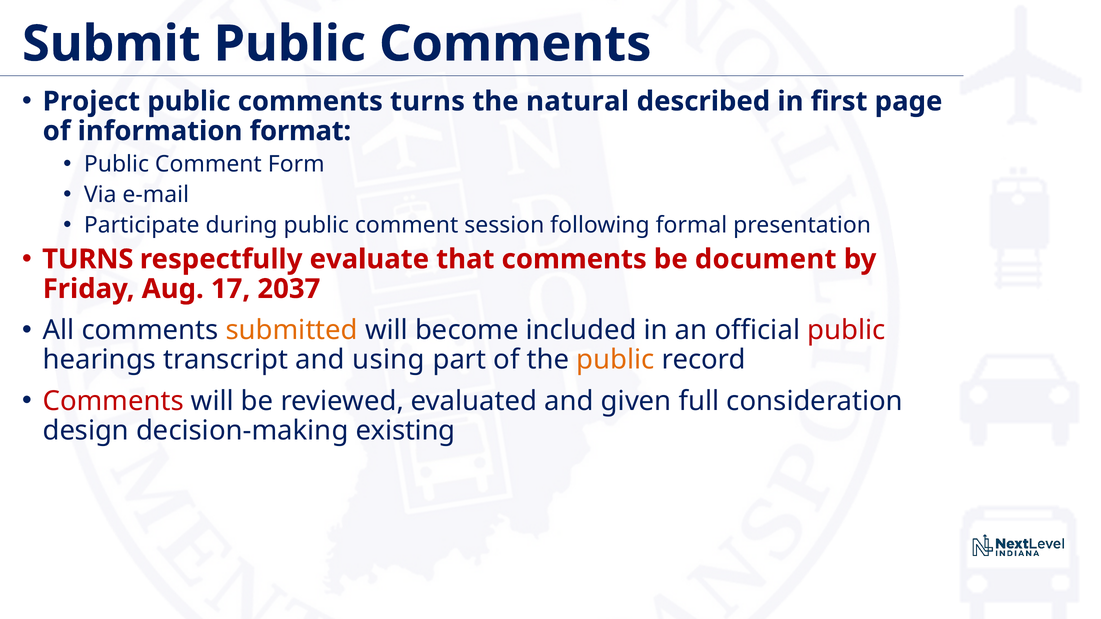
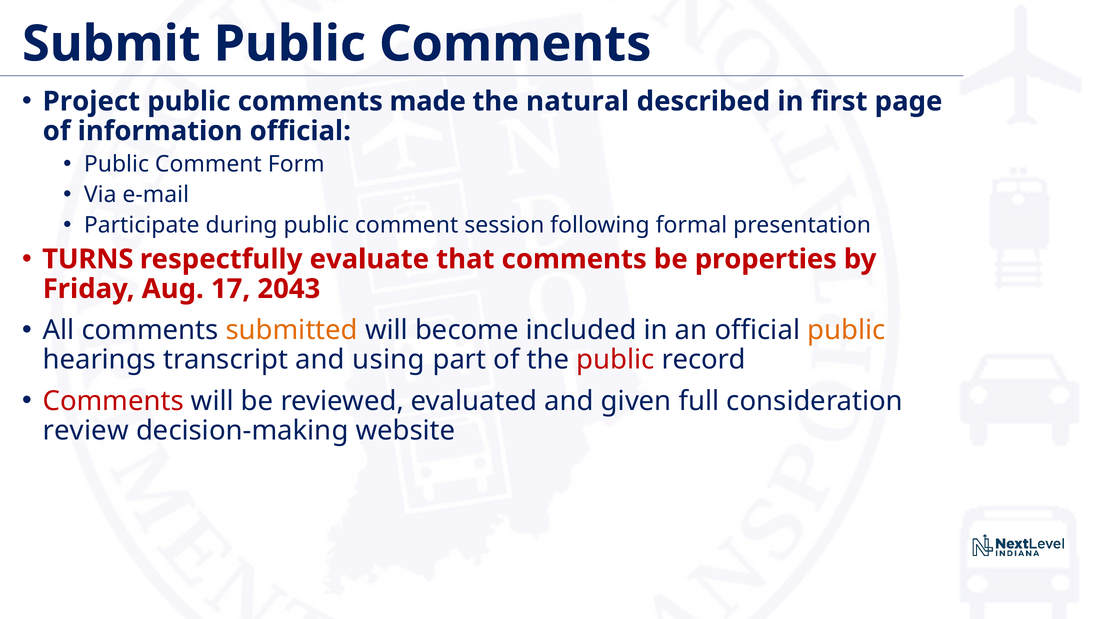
comments turns: turns -> made
information format: format -> official
document: document -> properties
2037: 2037 -> 2043
public at (846, 330) colour: red -> orange
public at (615, 360) colour: orange -> red
design: design -> review
existing: existing -> website
